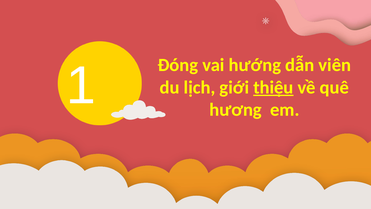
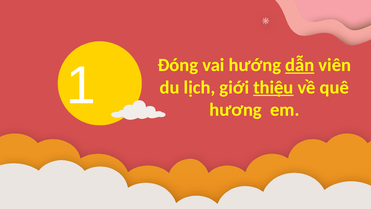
dẫn underline: none -> present
